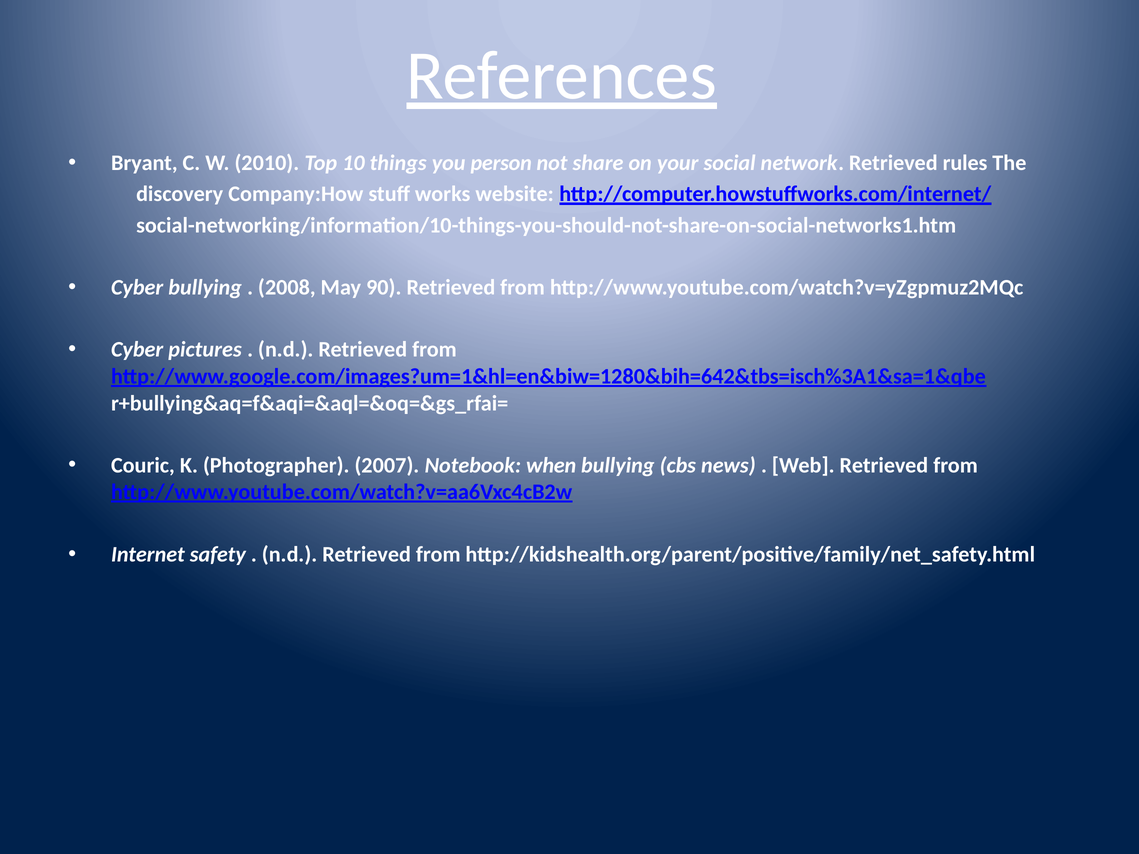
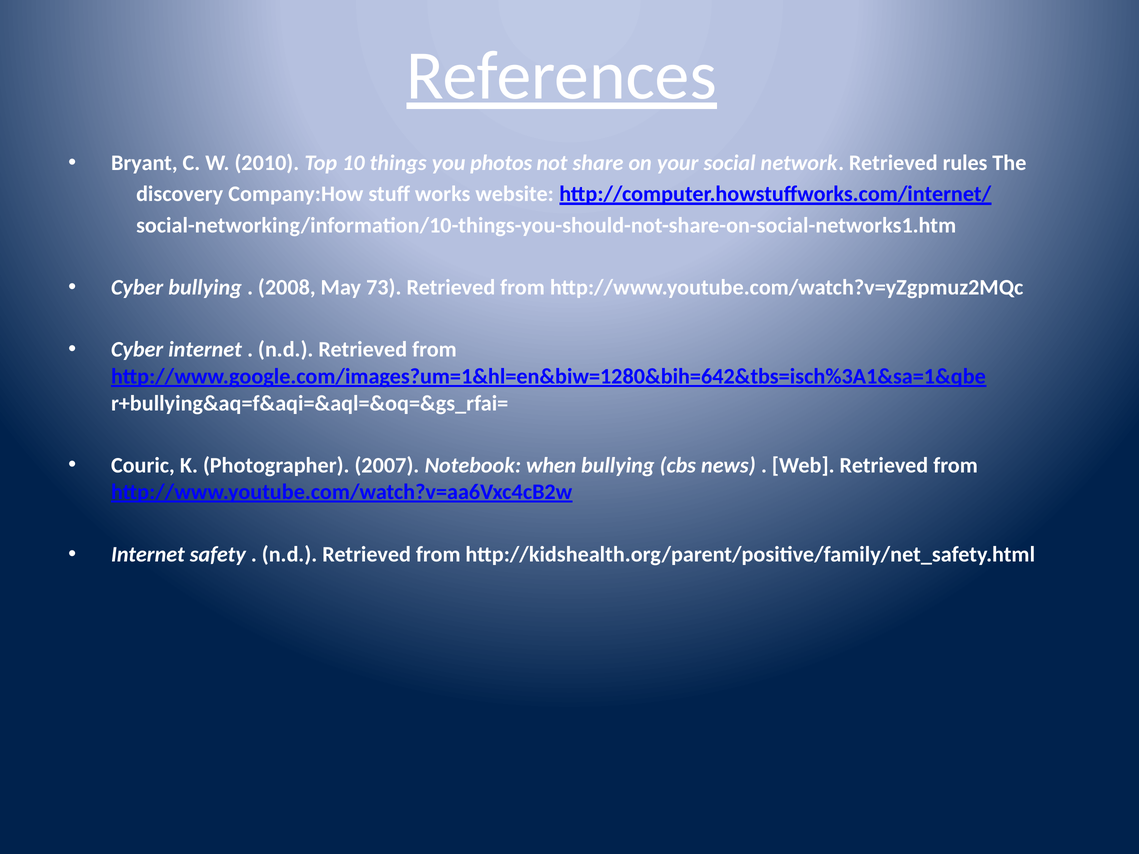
person: person -> photos
90: 90 -> 73
Cyber pictures: pictures -> internet
